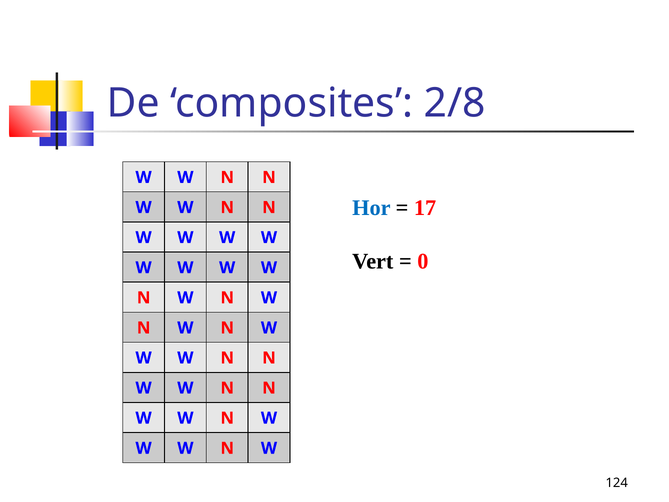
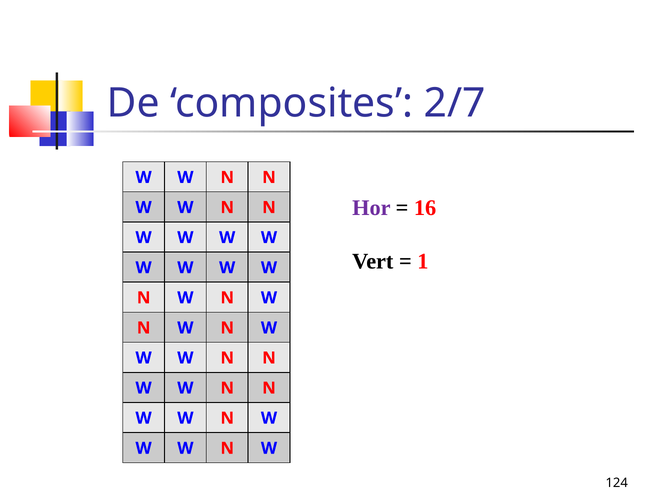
2/8: 2/8 -> 2/7
Hor colour: blue -> purple
17: 17 -> 16
0: 0 -> 1
